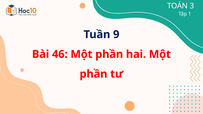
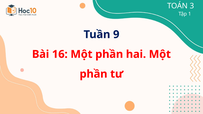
46: 46 -> 16
